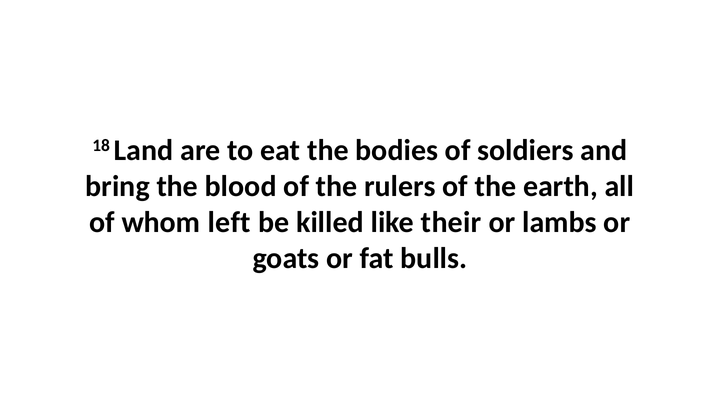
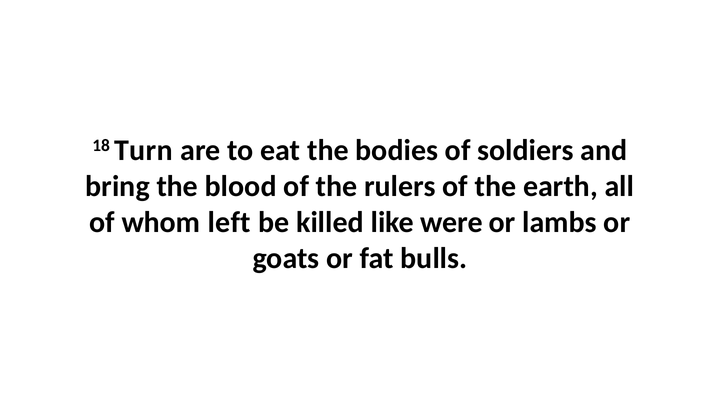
Land: Land -> Turn
their: their -> were
